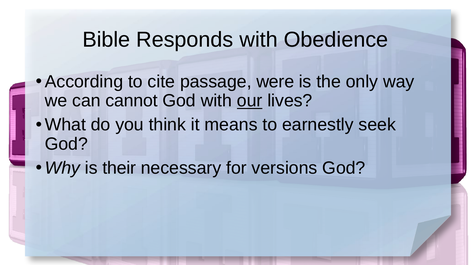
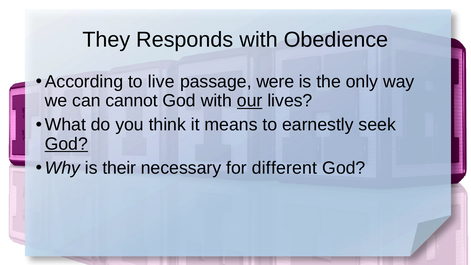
Bible: Bible -> They
cite: cite -> live
God at (66, 144) underline: none -> present
versions: versions -> different
